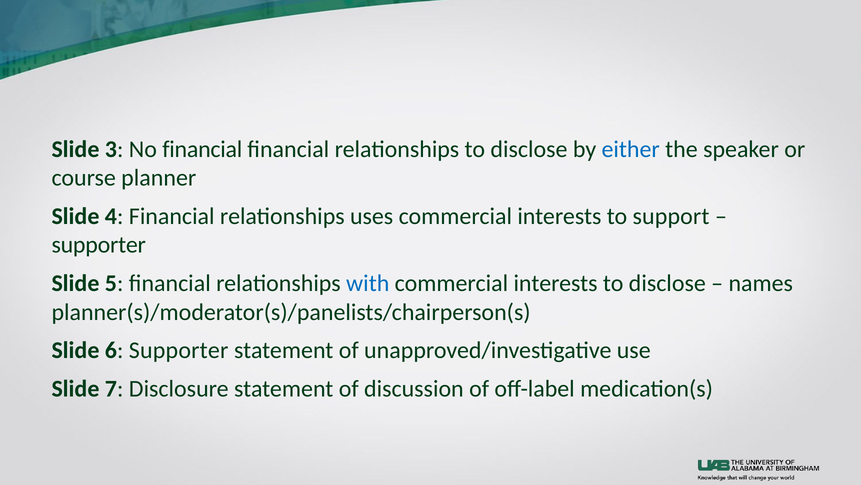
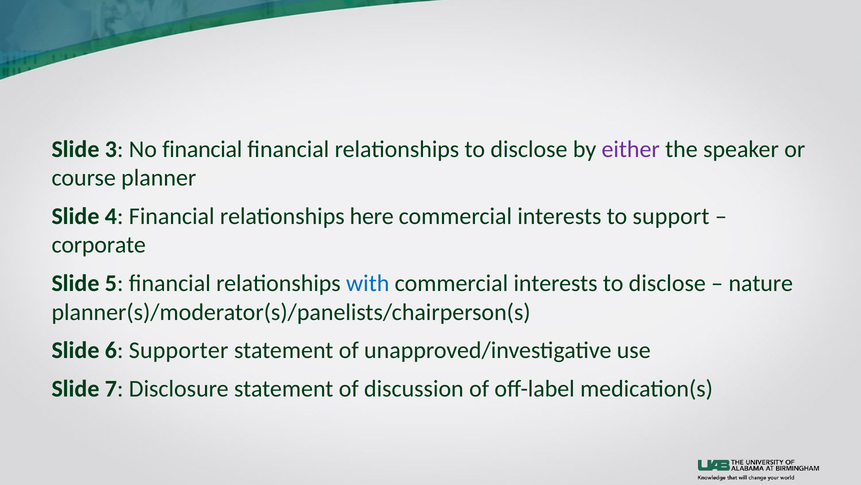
either colour: blue -> purple
uses: uses -> here
supporter at (99, 245): supporter -> corporate
names: names -> nature
